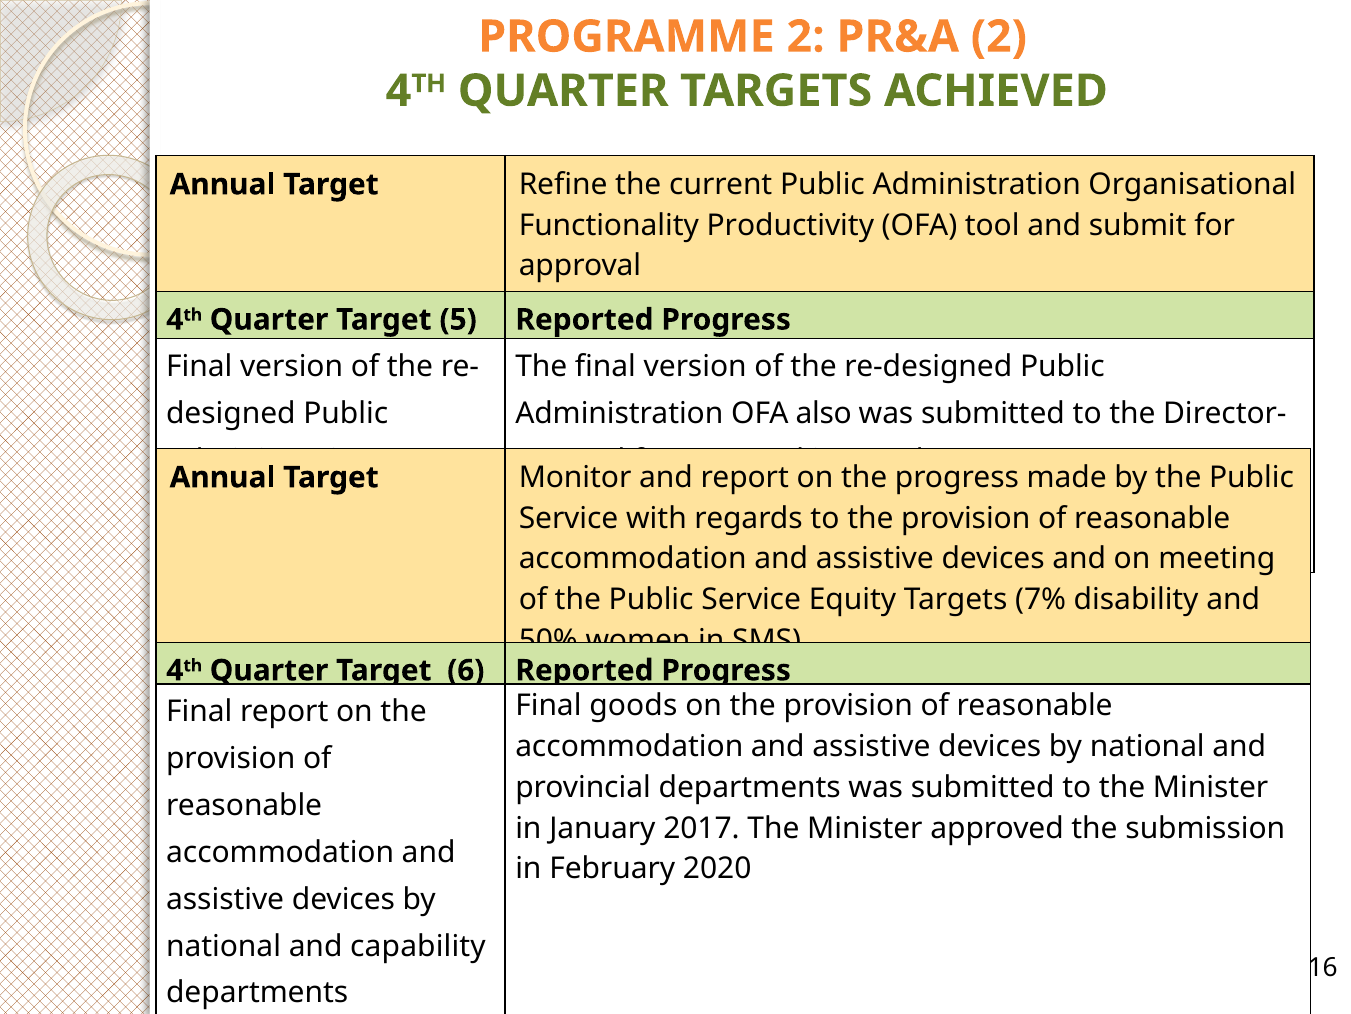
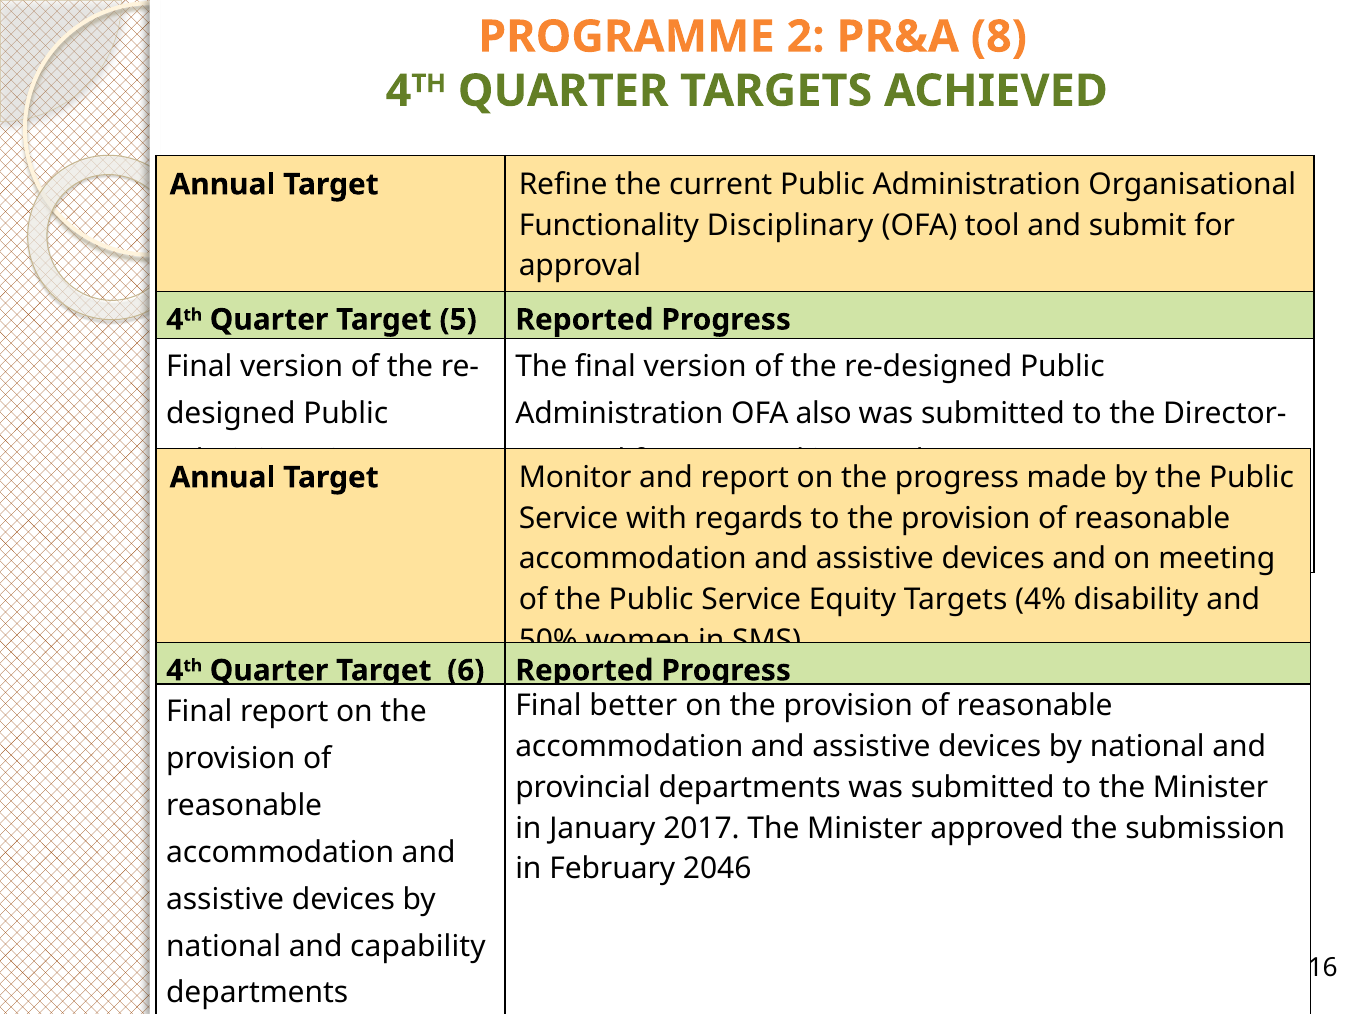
PR&A 2: 2 -> 8
Productivity: Productivity -> Disciplinary
7%: 7% -> 4%
goods: goods -> better
2020: 2020 -> 2046
